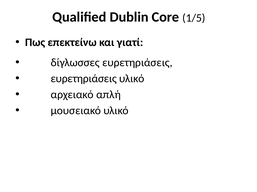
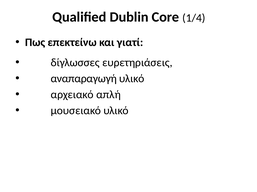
1/5: 1/5 -> 1/4
ευρετηριάσεις at (84, 79): ευρετηριάσεις -> αναπαραγωγή
